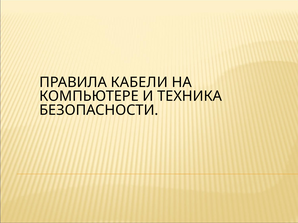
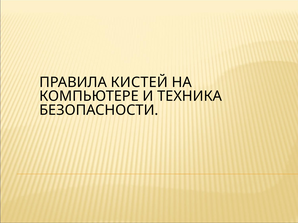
КАБЕЛИ: КАБЕЛИ -> КИСТЕЙ
